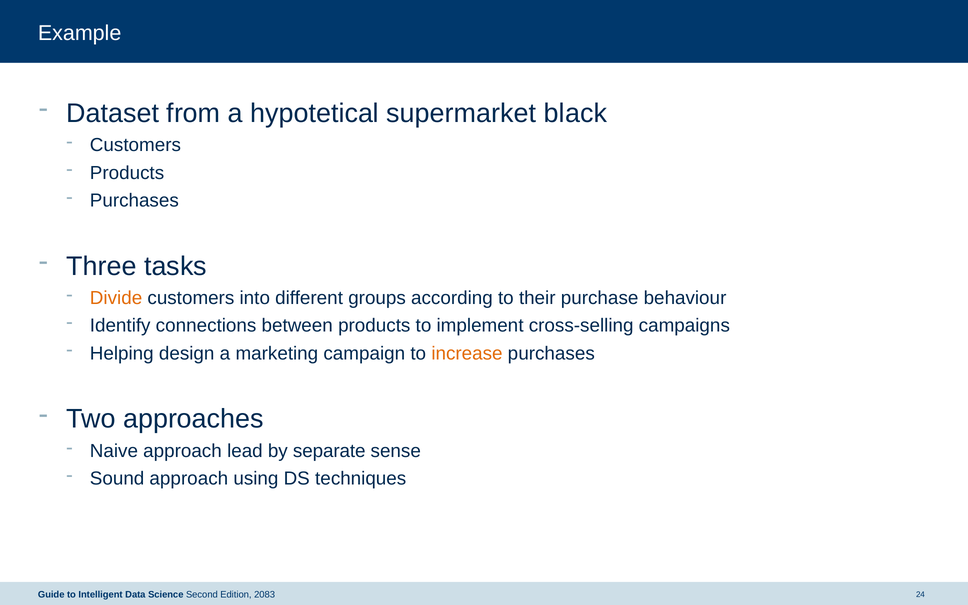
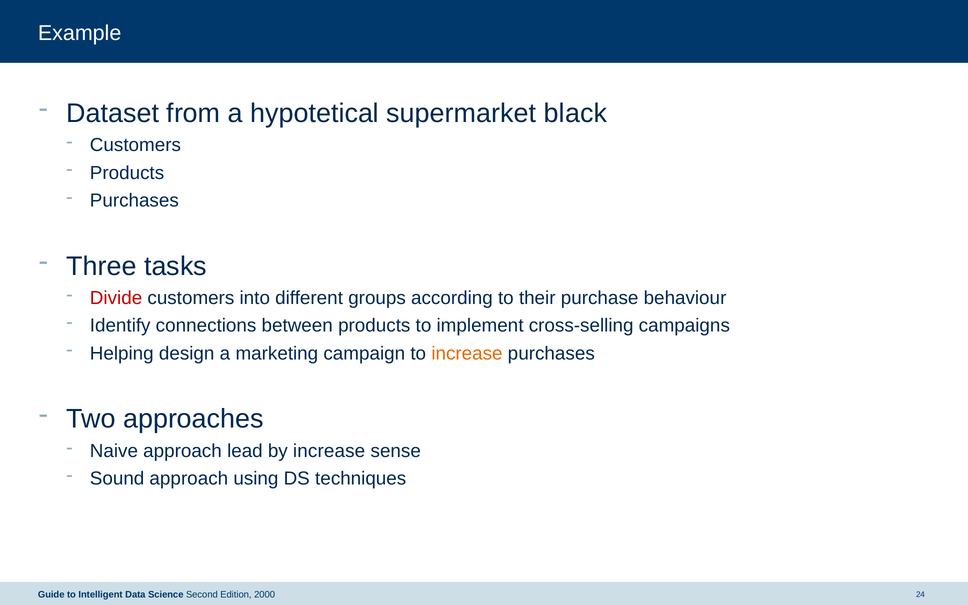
Divide colour: orange -> red
by separate: separate -> increase
2083: 2083 -> 2000
